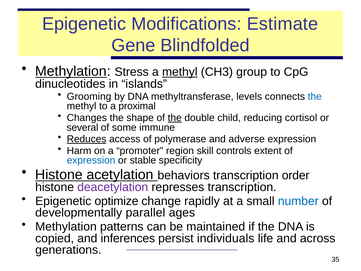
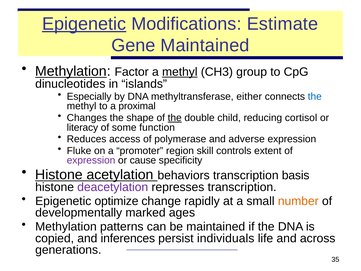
Epigenetic at (84, 24) underline: none -> present
Gene Blindfolded: Blindfolded -> Maintained
Stress: Stress -> Factor
Grooming: Grooming -> Especially
levels: levels -> either
several: several -> literacy
immune: immune -> function
Reduces underline: present -> none
Harm: Harm -> Fluke
expression at (91, 160) colour: blue -> purple
stable: stable -> cause
order: order -> basis
number colour: blue -> orange
parallel: parallel -> marked
